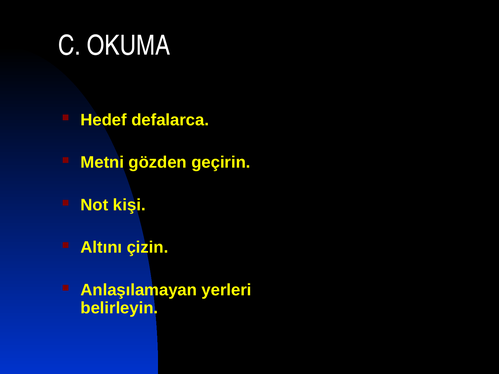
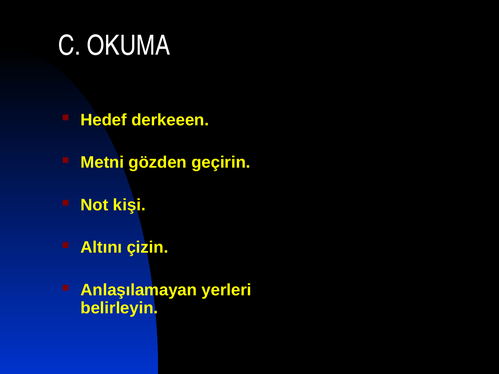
defalarca: defalarca -> derkeeen
